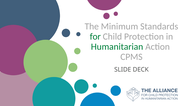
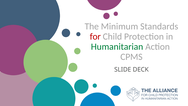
for colour: green -> red
